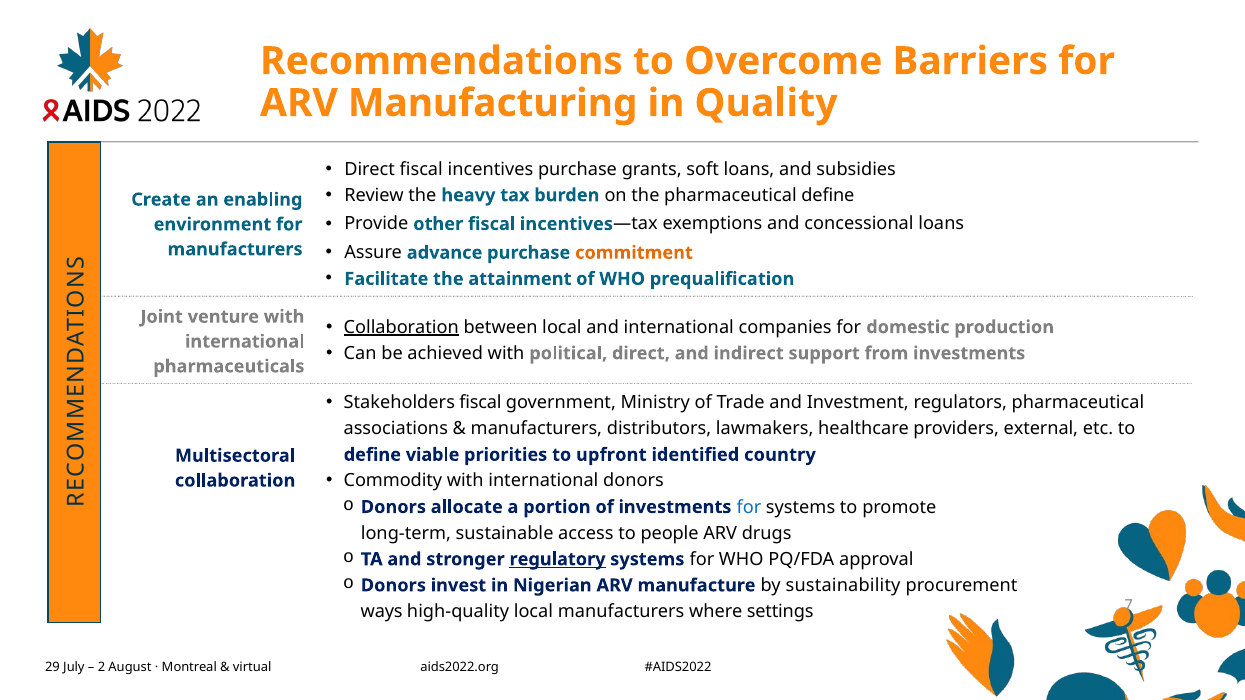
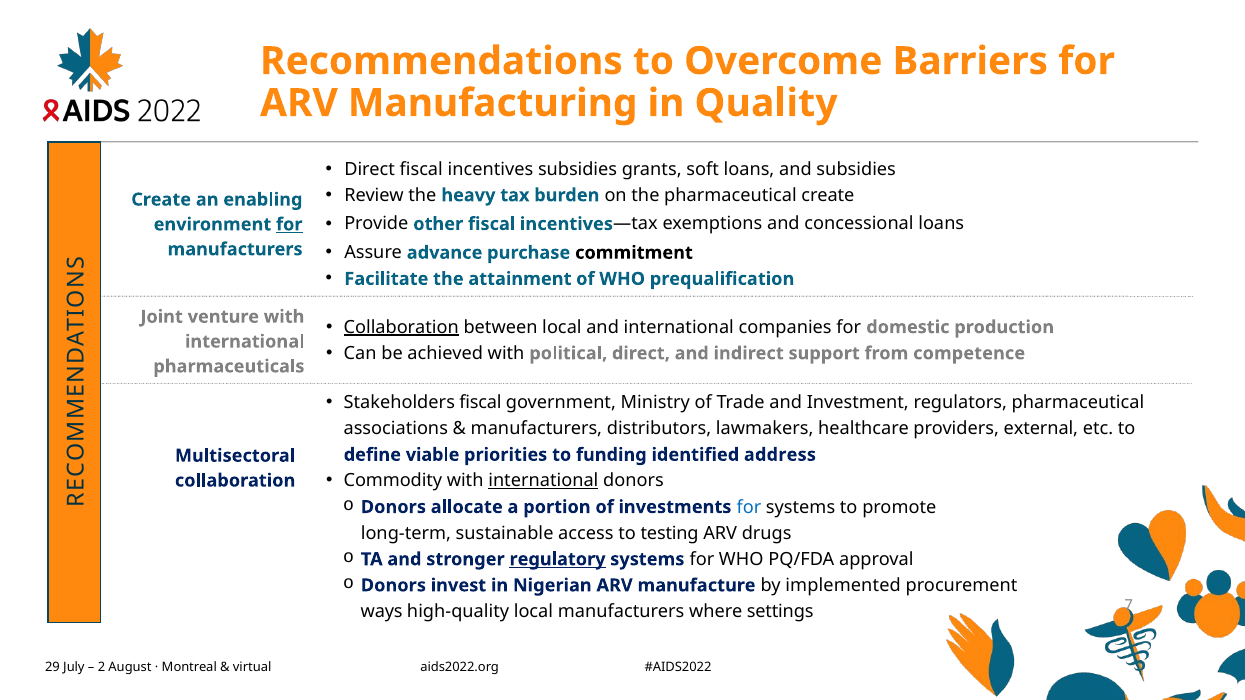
incentives purchase: purchase -> subsidies
pharmaceutical define: define -> create
for at (289, 225) underline: none -> present
commitment colour: orange -> black
from investments: investments -> competence
upfront: upfront -> funding
country: country -> address
international at (543, 481) underline: none -> present
people: people -> testing
sustainability: sustainability -> implemented
